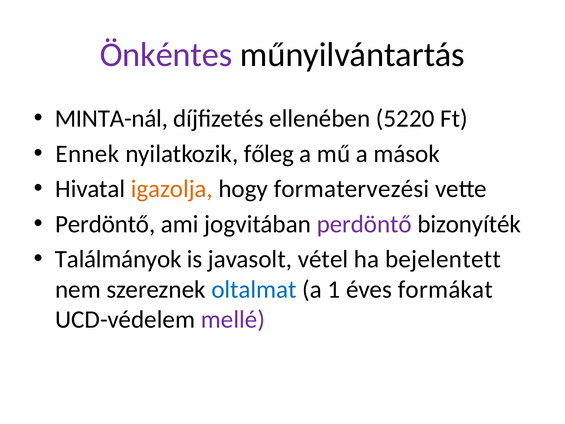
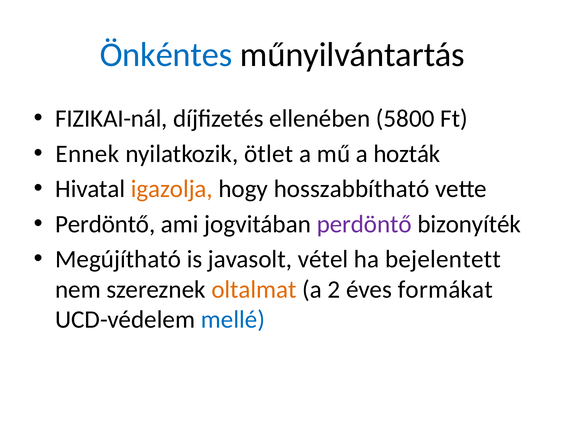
Önkéntes colour: purple -> blue
MINTA-nál: MINTA-nál -> FIZIKAI-nál
5220: 5220 -> 5800
főleg: főleg -> ötlet
mások: mások -> hozták
formatervezési: formatervezési -> hosszabbítható
Találmányok: Találmányok -> Megújítható
oltalmat colour: blue -> orange
1: 1 -> 2
mellé colour: purple -> blue
